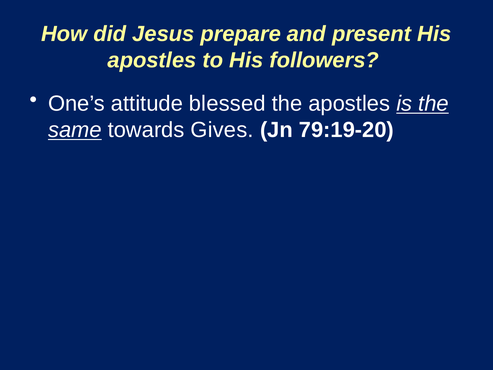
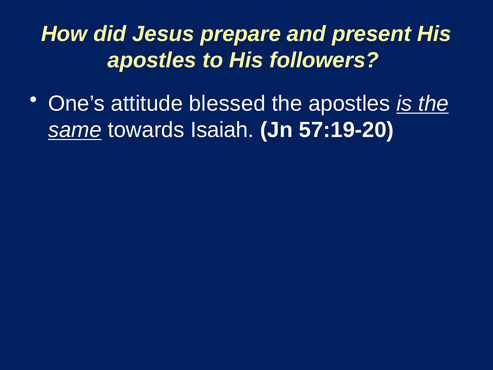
Gives: Gives -> Isaiah
79:19-20: 79:19-20 -> 57:19-20
